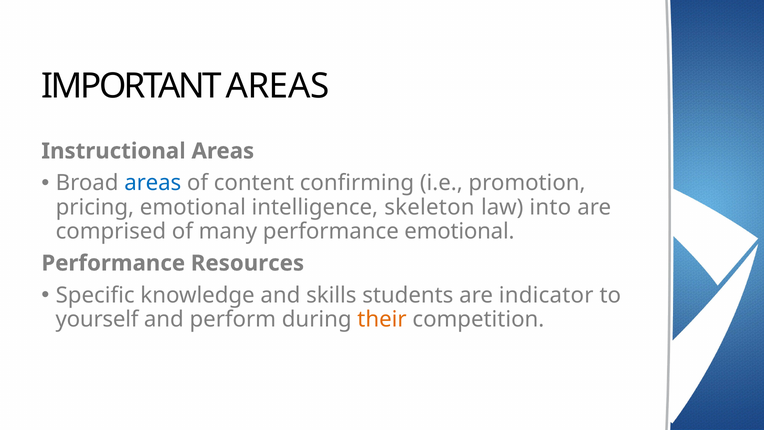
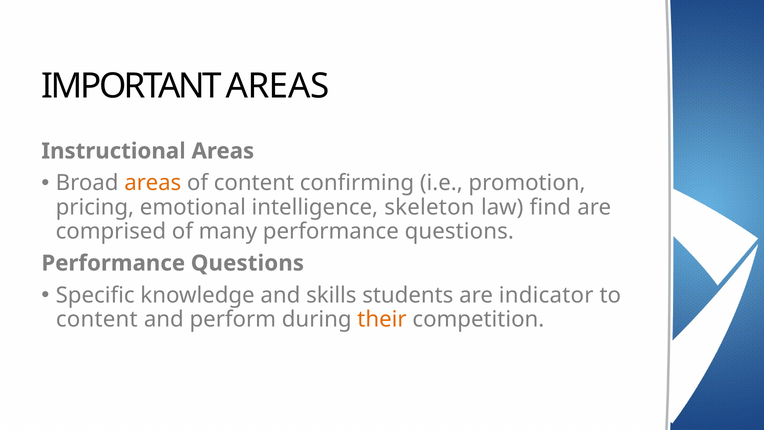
areas at (153, 183) colour: blue -> orange
into: into -> find
many performance emotional: emotional -> questions
Resources at (247, 263): Resources -> Questions
yourself at (97, 319): yourself -> content
